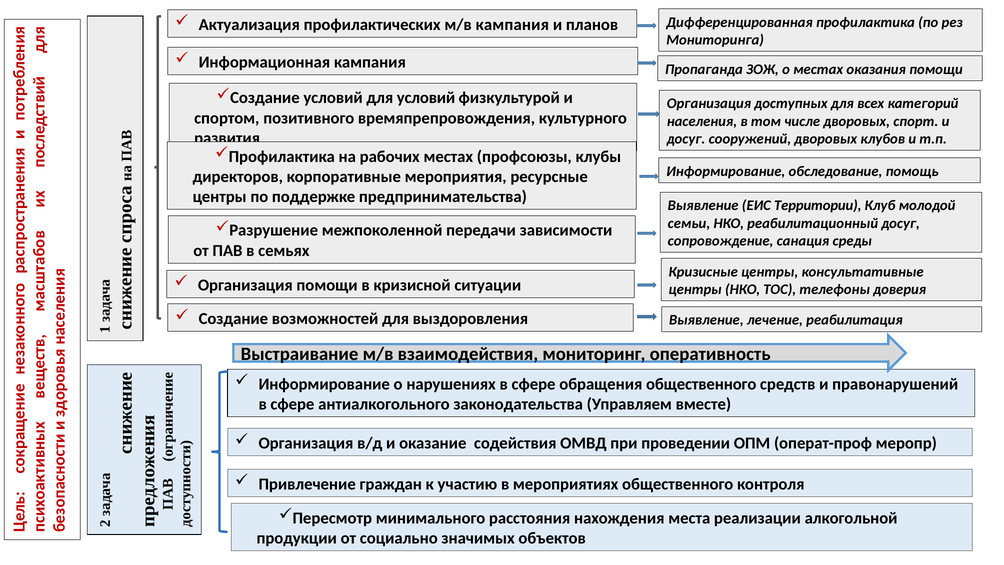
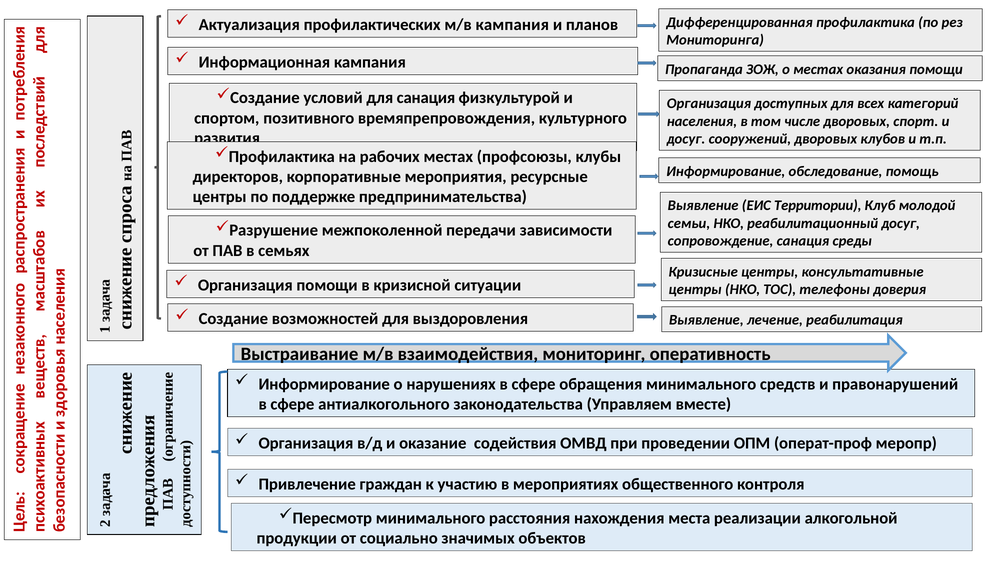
для условий: условий -> санация
обращения общественного: общественного -> минимального
